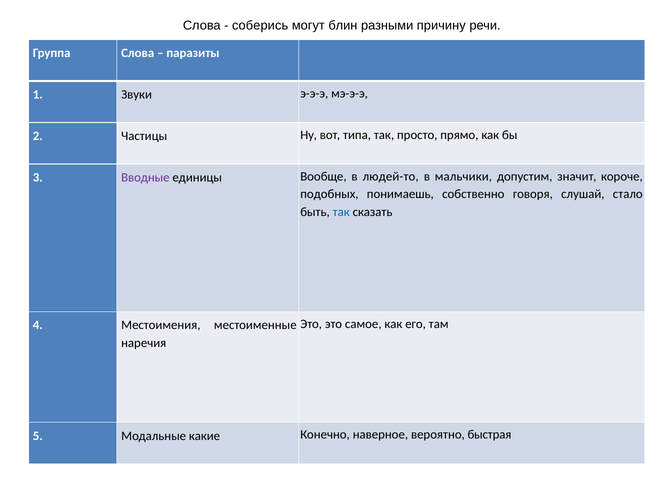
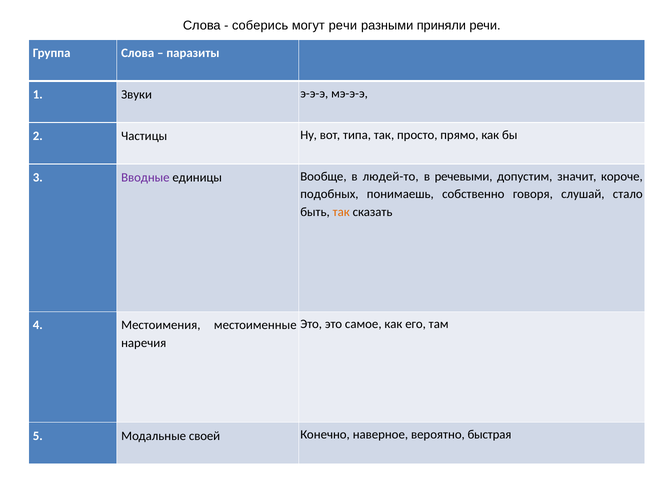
могут блин: блин -> речи
причину: причину -> приняли
мальчики: мальчики -> речевыми
так at (341, 212) colour: blue -> orange
какие: какие -> своей
